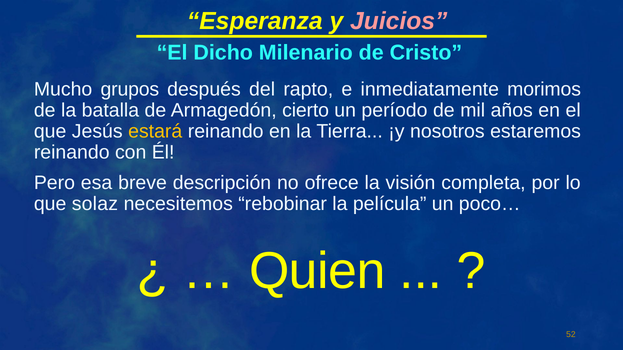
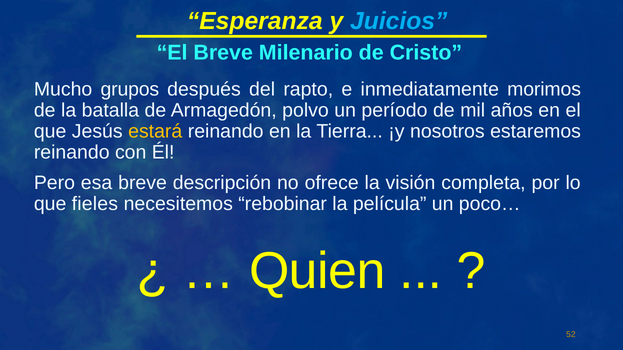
Juicios colour: pink -> light blue
El Dicho: Dicho -> Breve
cierto: cierto -> polvo
solaz: solaz -> fieles
